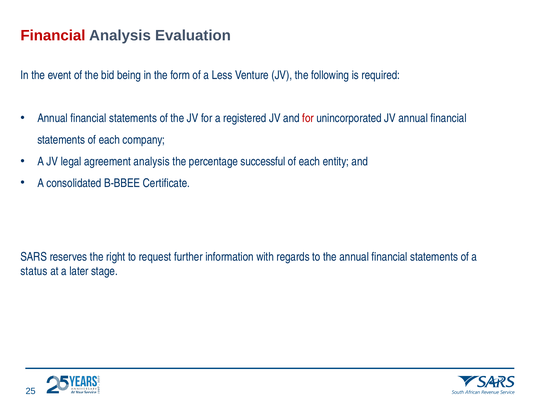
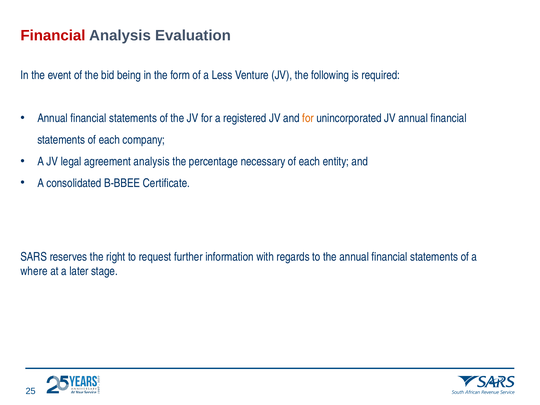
for at (308, 118) colour: red -> orange
successful: successful -> necessary
status: status -> where
